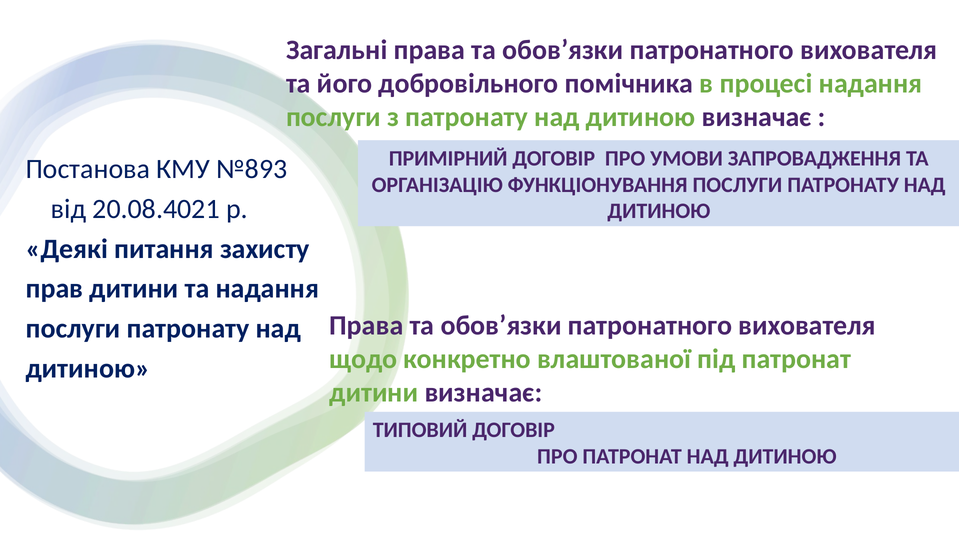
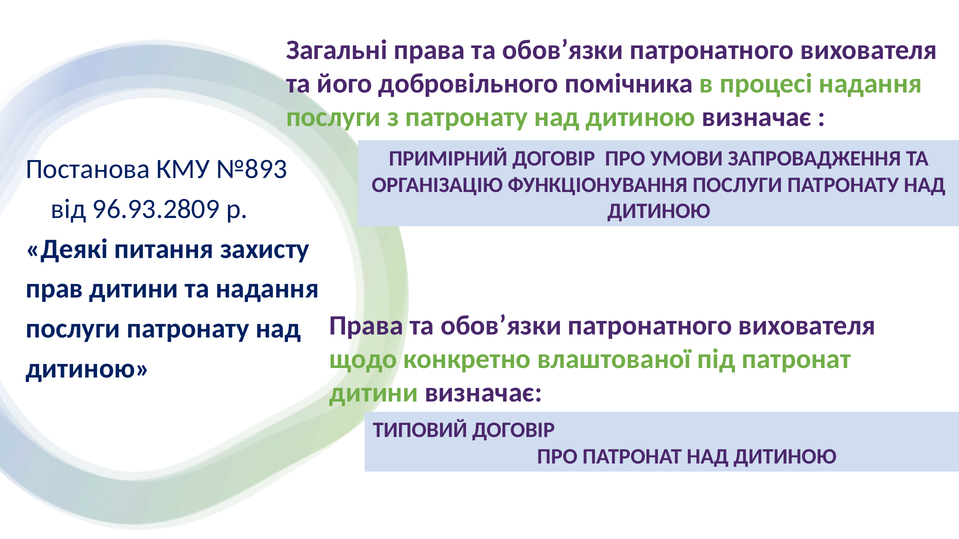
20.08.4021: 20.08.4021 -> 96.93.2809
